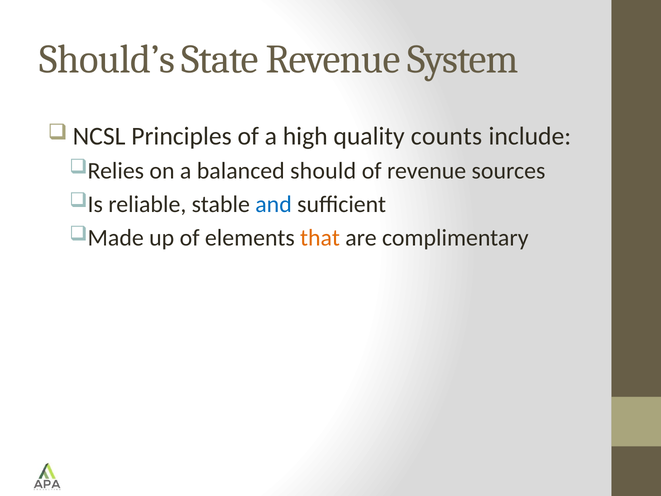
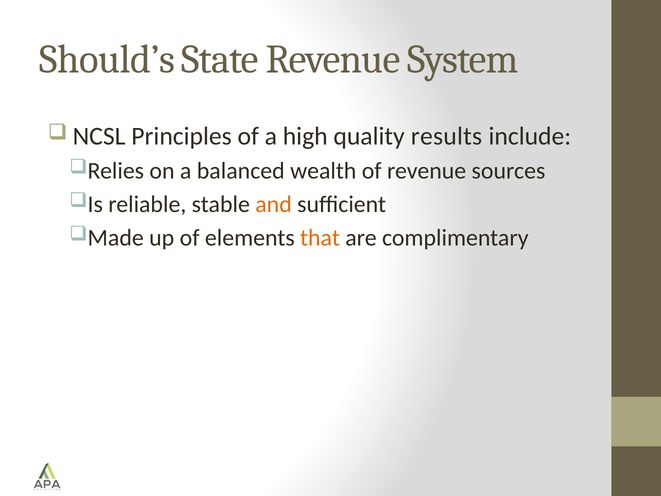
counts: counts -> results
should: should -> wealth
and colour: blue -> orange
